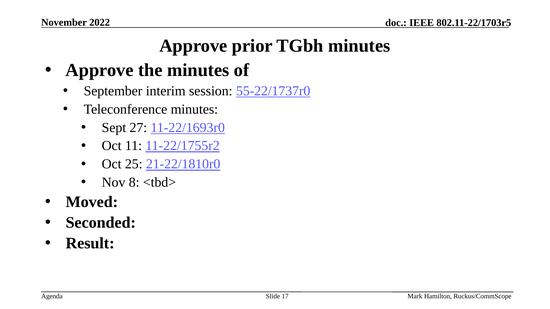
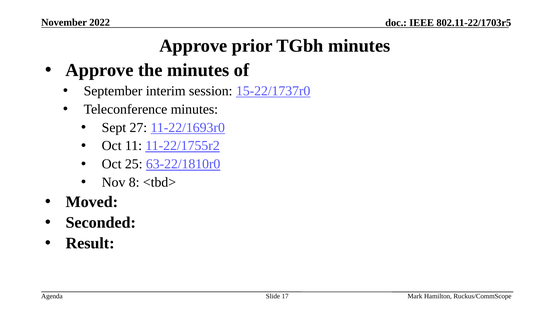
55-22/1737r0: 55-22/1737r0 -> 15-22/1737r0
21-22/1810r0: 21-22/1810r0 -> 63-22/1810r0
